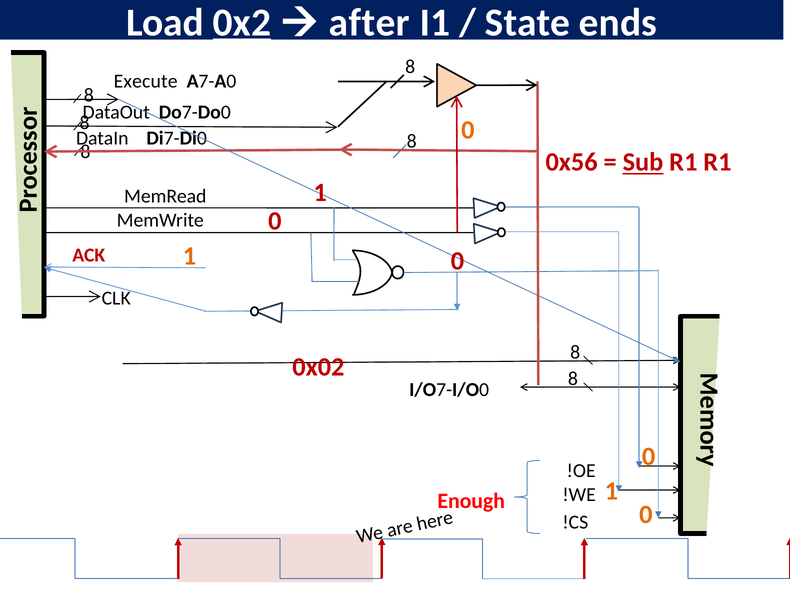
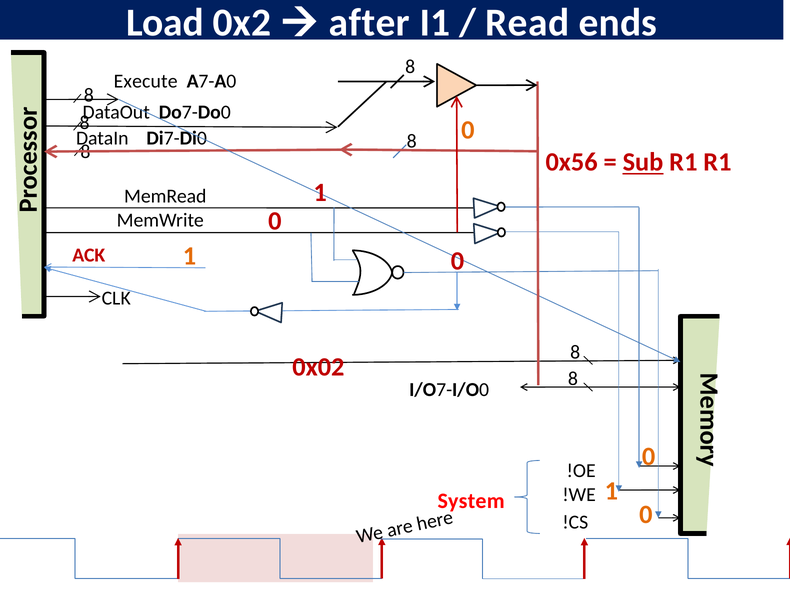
0x2 underline: present -> none
State: State -> Read
Enough: Enough -> System
